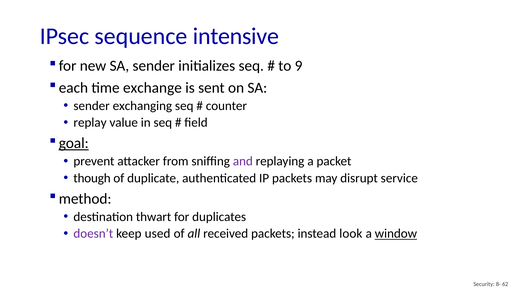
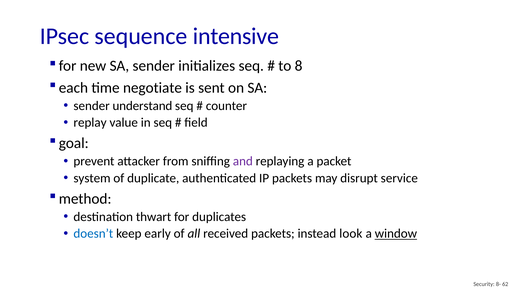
9: 9 -> 8
exchange: exchange -> negotiate
exchanging: exchanging -> understand
goal underline: present -> none
though: though -> system
doesn’t colour: purple -> blue
used: used -> early
